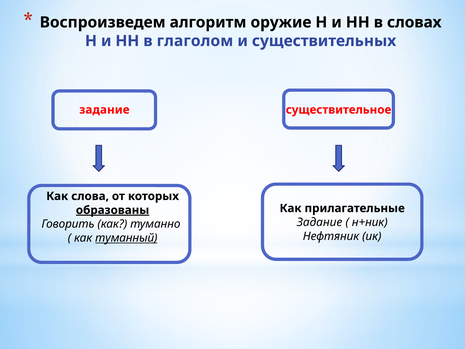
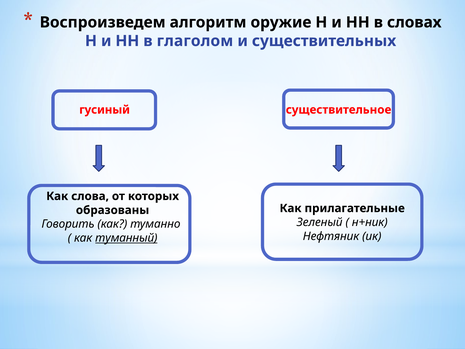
задание at (104, 110): задание -> гусиный
образованы underline: present -> none
Задание at (320, 222): Задание -> Зеленый
